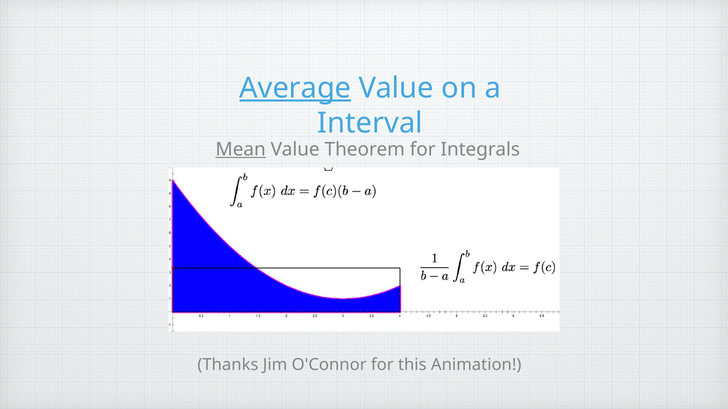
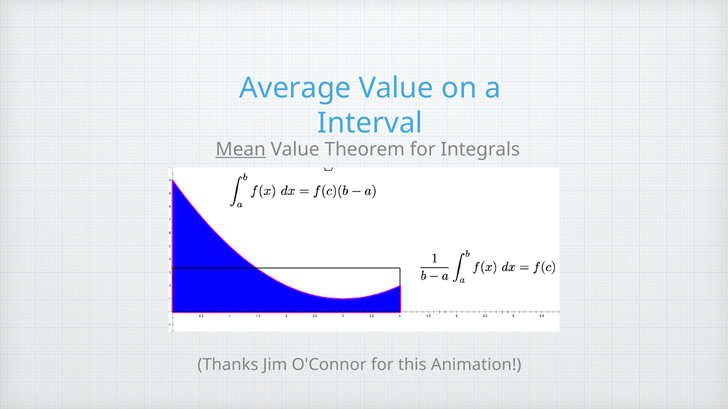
Average underline: present -> none
